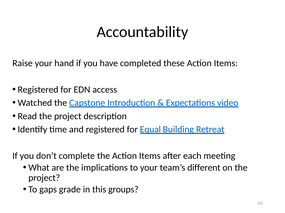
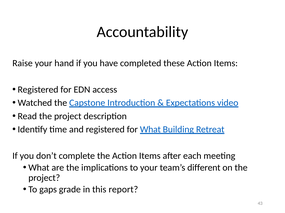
for Equal: Equal -> What
groups: groups -> report
